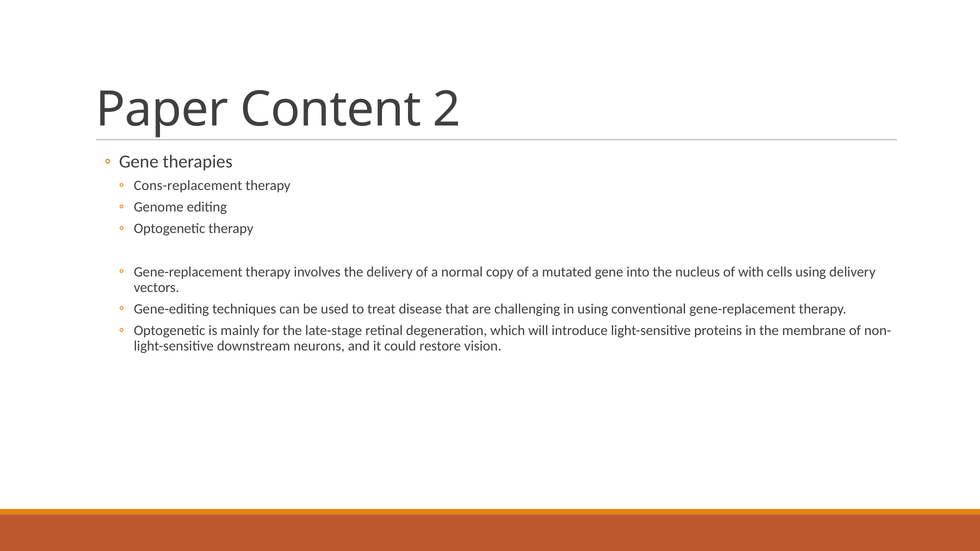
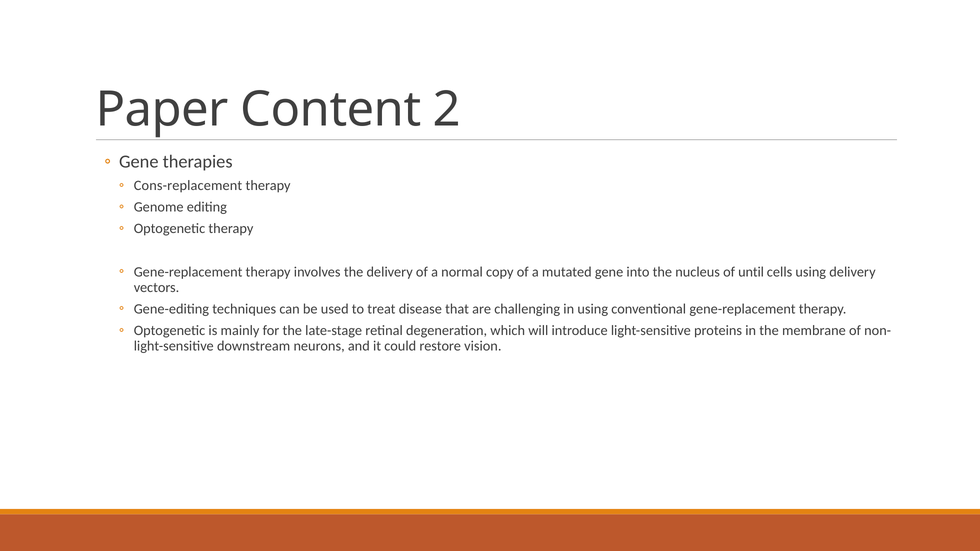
with: with -> until
